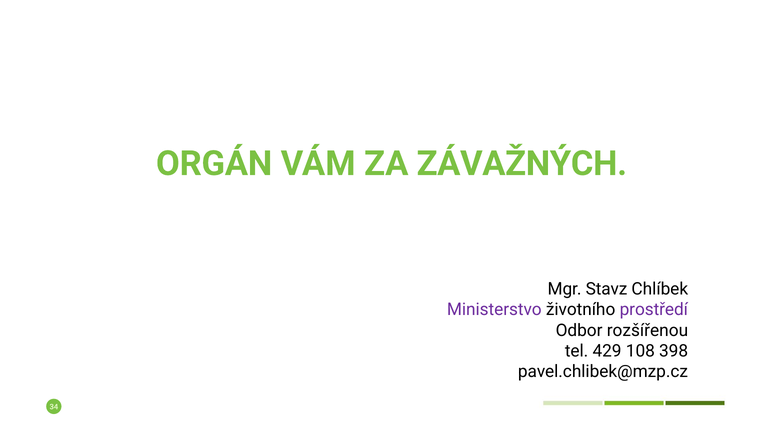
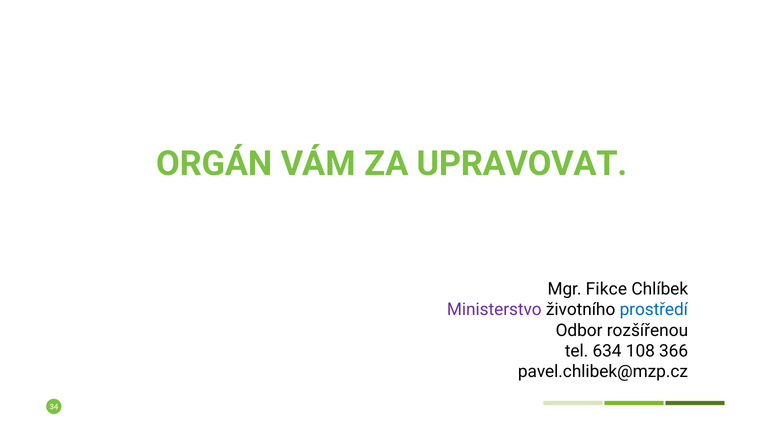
ZÁVAŽNÝCH: ZÁVAŽNÝCH -> UPRAVOVAT
Stavz: Stavz -> Fikce
prostředí colour: purple -> blue
429: 429 -> 634
398: 398 -> 366
